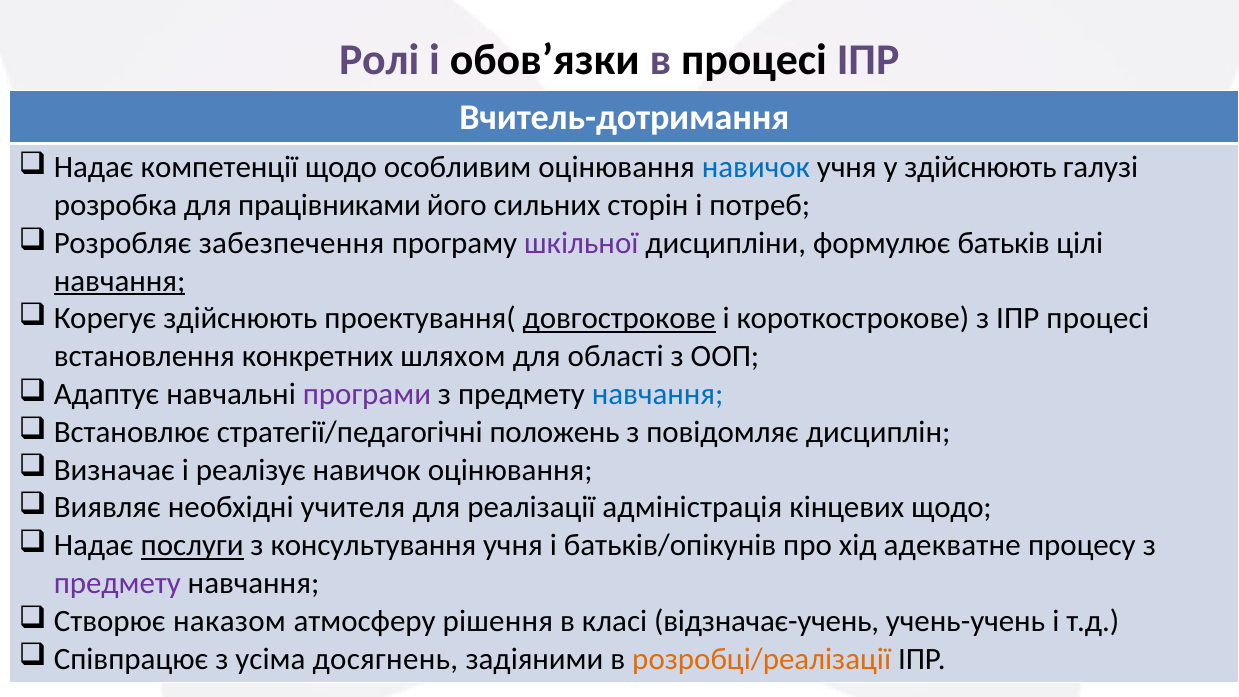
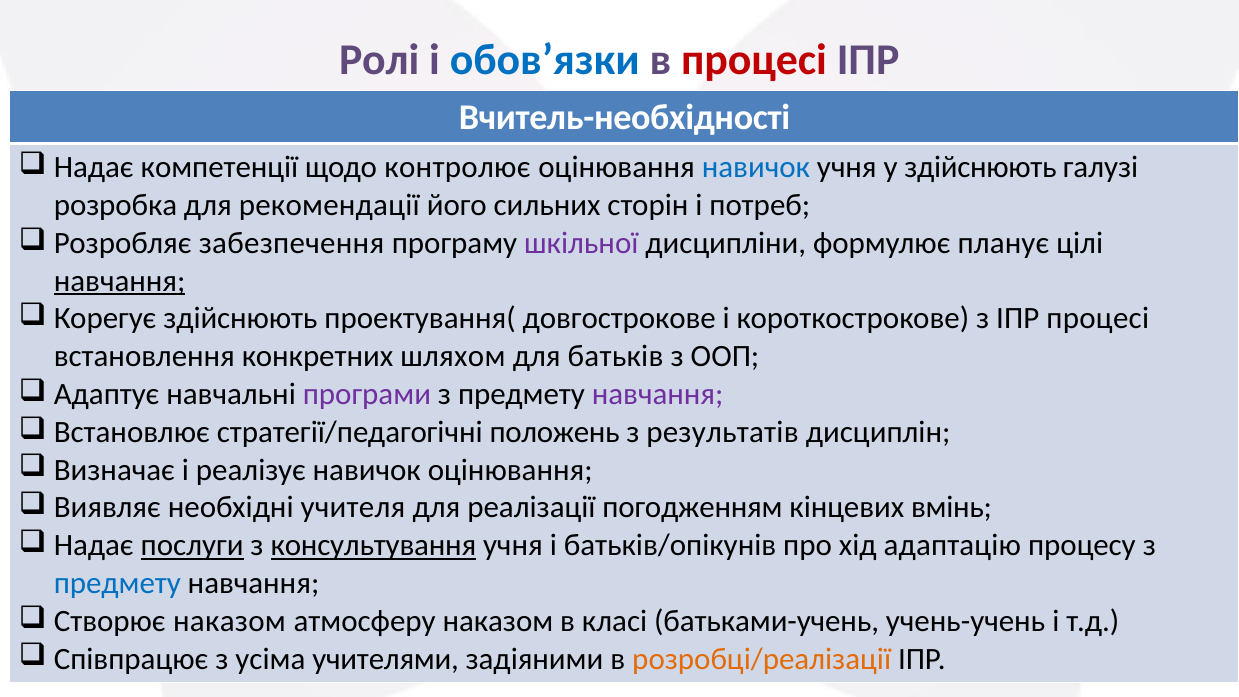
обов’язки colour: black -> blue
процесі at (754, 60) colour: black -> red
Вчитель-дотримання: Вчитель-дотримання -> Вчитель-необхідності
особливим: особливим -> контролює
працівниками: працівниками -> рекомендації
батьків: батьків -> планує
довгострокове underline: present -> none
області: області -> батьків
навчання at (658, 394) colour: blue -> purple
повідомляє: повідомляє -> результатів
адміністрація: адміністрація -> погодженням
кінцевих щодо: щодо -> вмінь
консультування underline: none -> present
адекватне: адекватне -> адаптацію
предмету at (117, 583) colour: purple -> blue
атмосферу рішення: рішення -> наказом
відзначає-учень: відзначає-учень -> батьками-учень
досягнень: досягнень -> учителями
